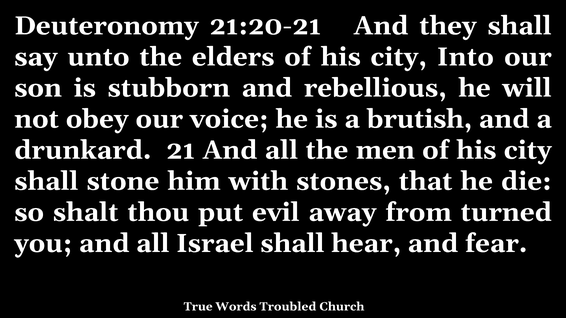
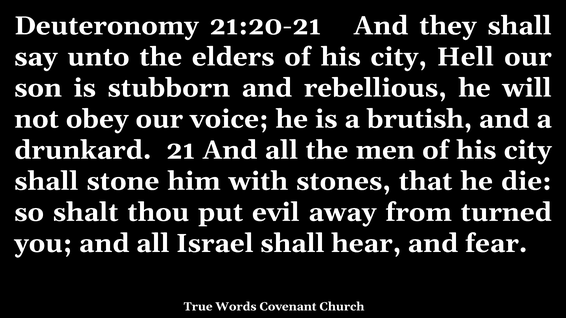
Into: Into -> Hell
Troubled: Troubled -> Covenant
